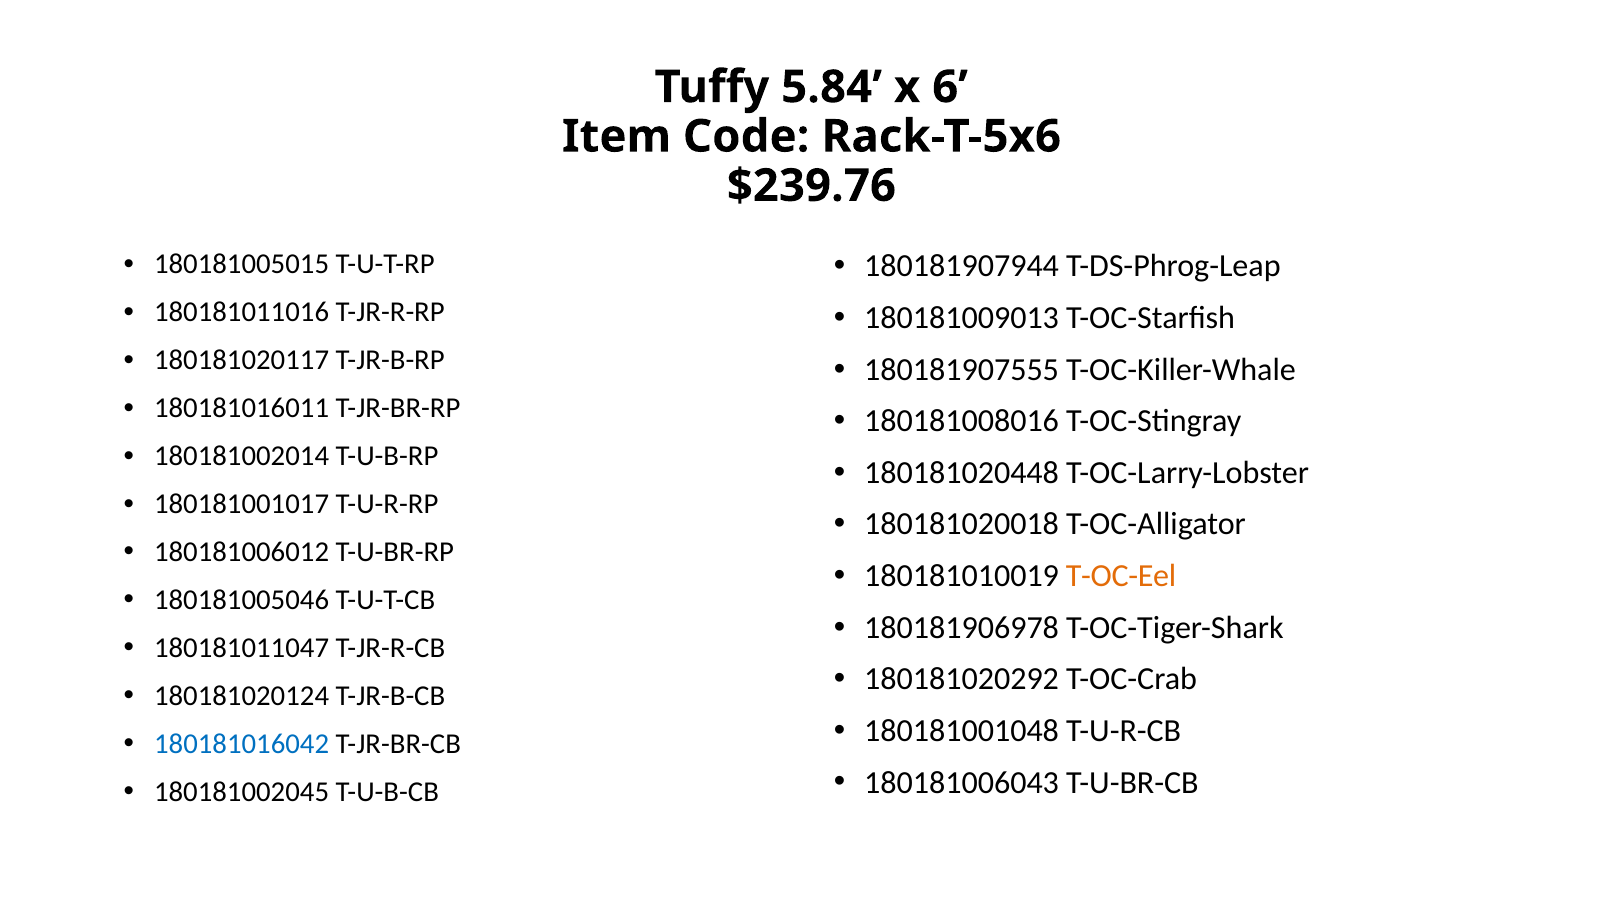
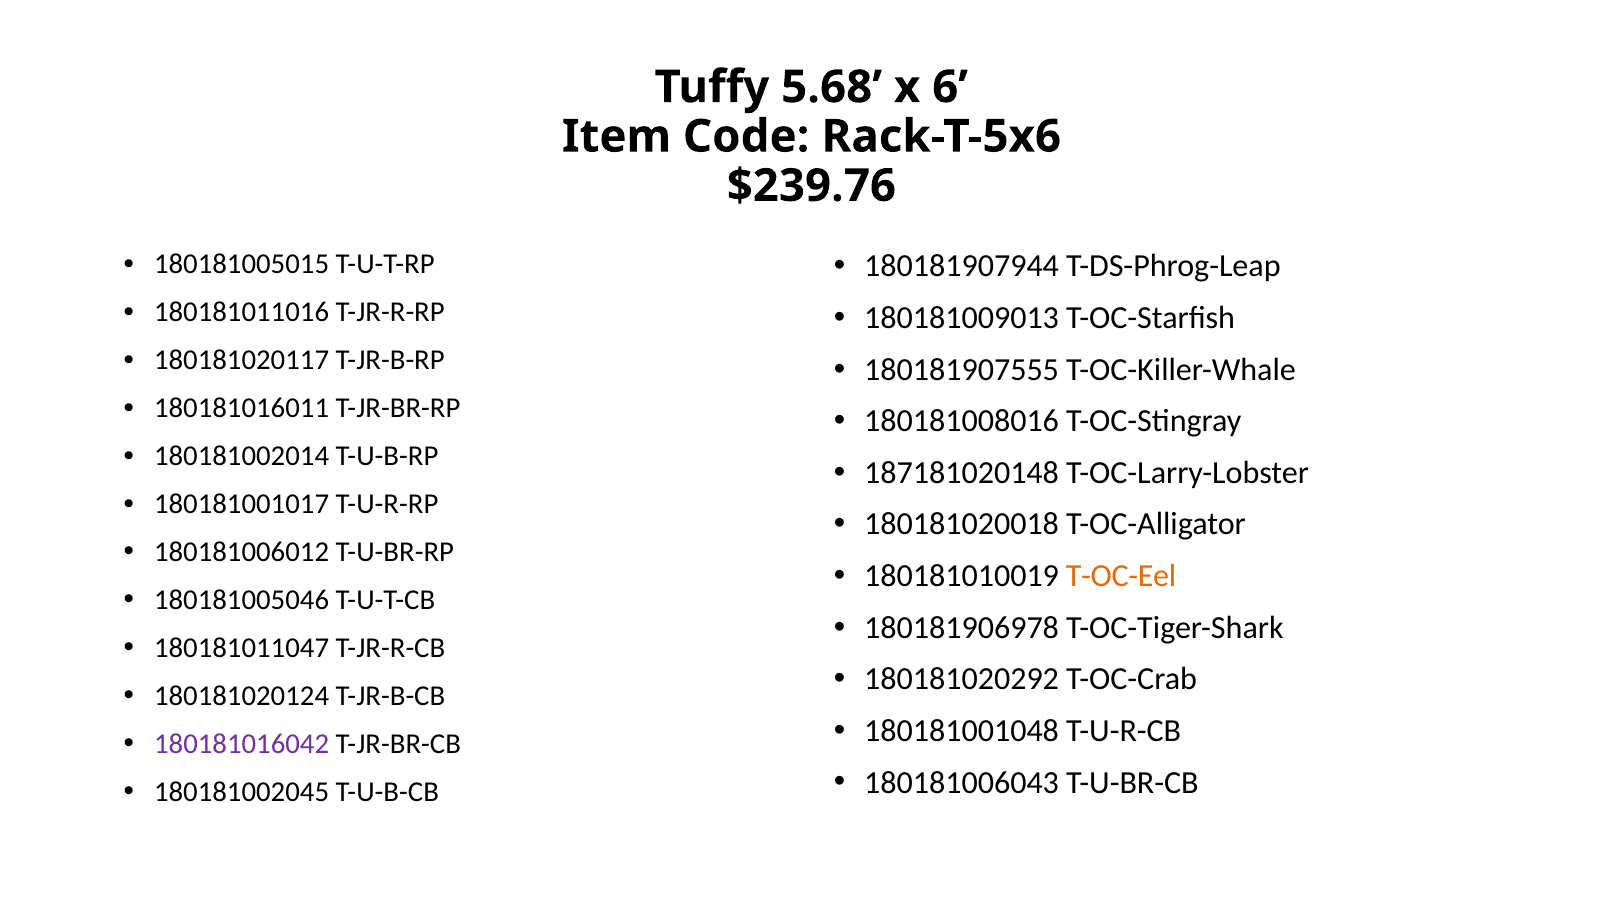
5.84: 5.84 -> 5.68
180181020448: 180181020448 -> 187181020148
180181016042 colour: blue -> purple
